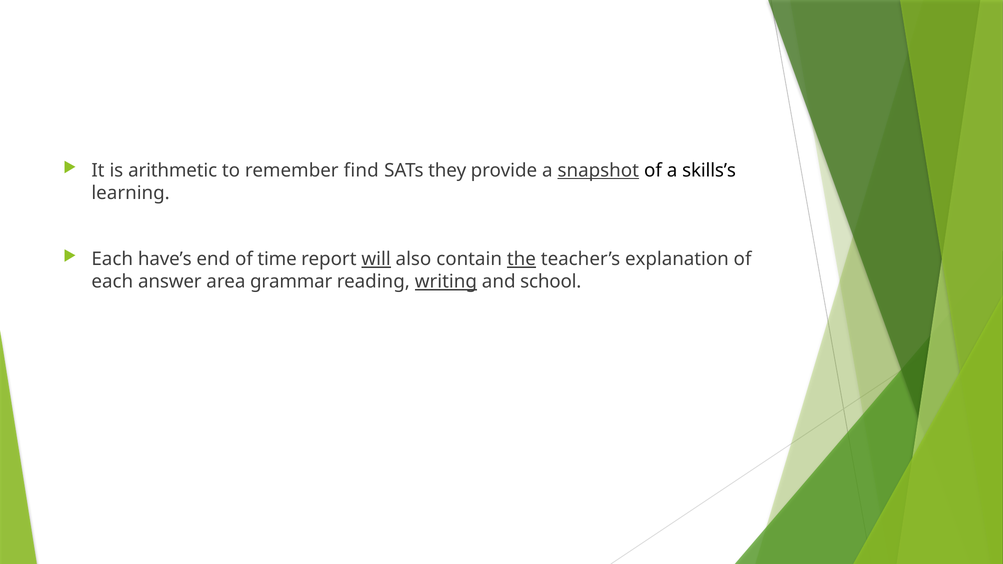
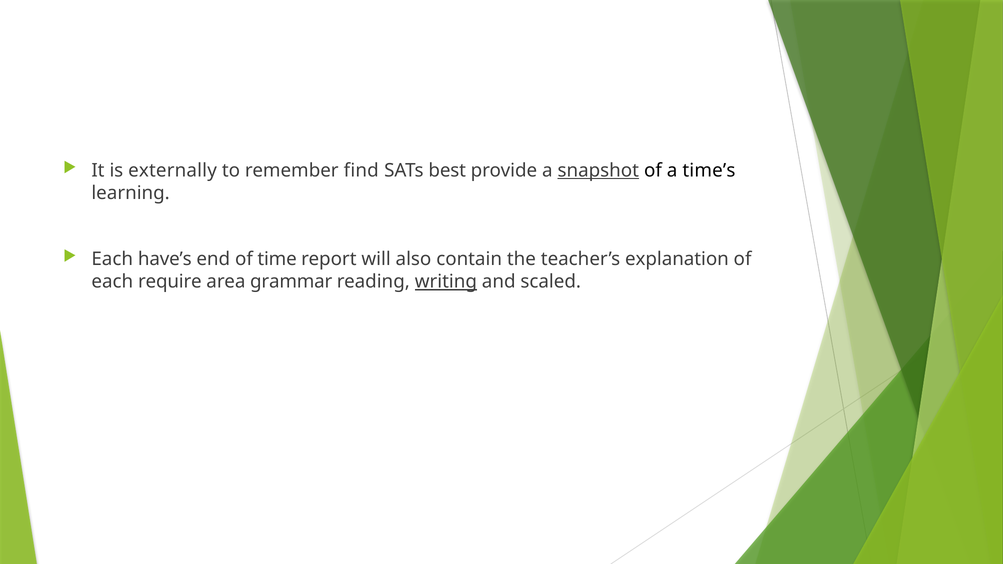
arithmetic: arithmetic -> externally
they: they -> best
skills’s: skills’s -> time’s
will underline: present -> none
the underline: present -> none
answer: answer -> require
school: school -> scaled
